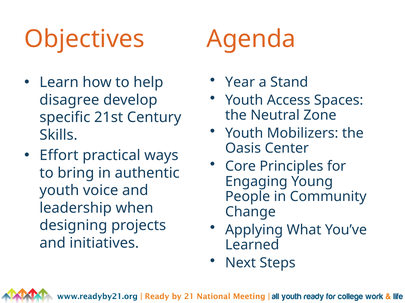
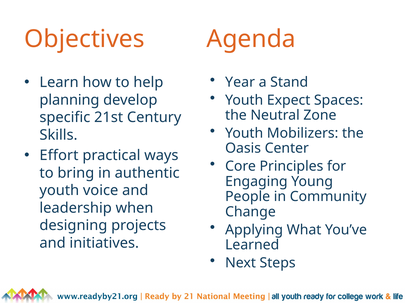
Access: Access -> Expect
disagree: disagree -> planning
